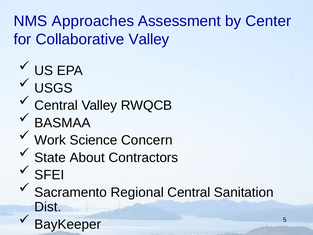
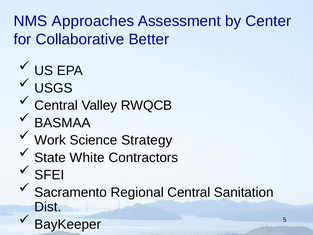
Collaborative Valley: Valley -> Better
Concern: Concern -> Strategy
About: About -> White
